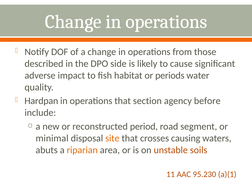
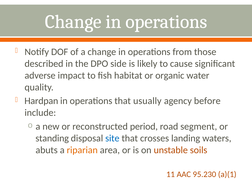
periods: periods -> organic
section: section -> usually
minimal: minimal -> standing
site colour: orange -> blue
causing: causing -> landing
